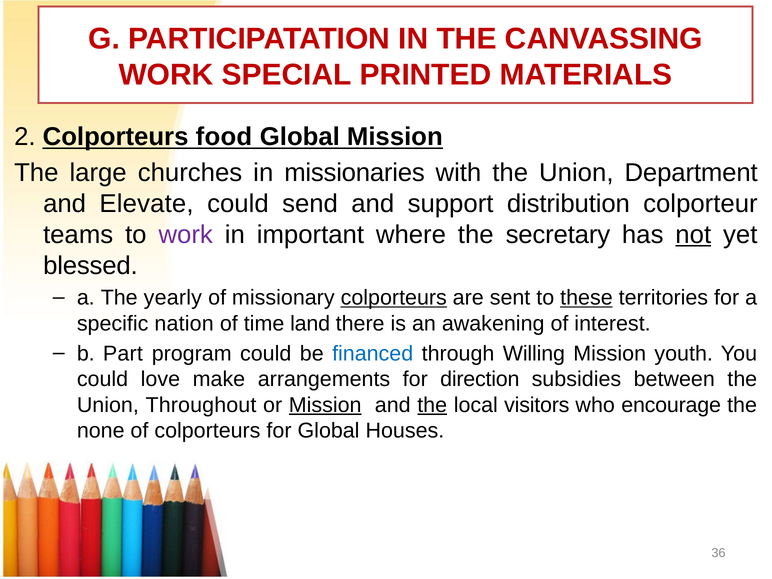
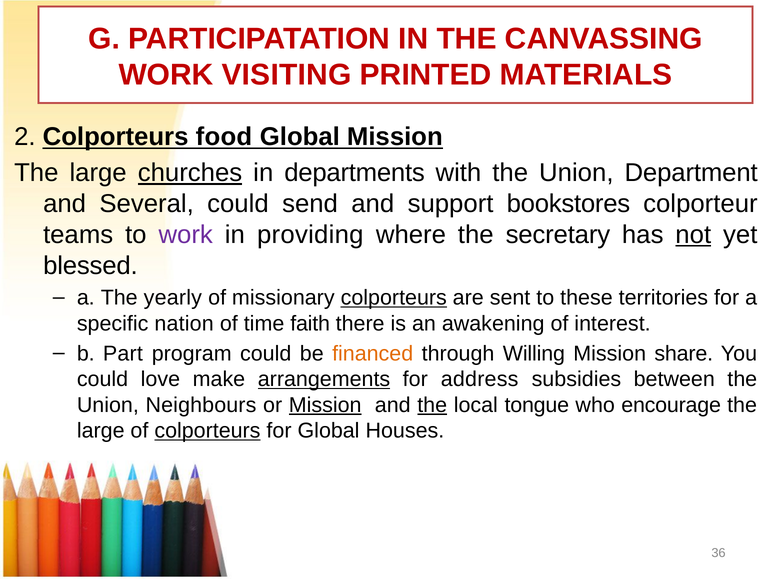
SPECIAL: SPECIAL -> VISITING
churches underline: none -> present
missionaries: missionaries -> departments
Elevate: Elevate -> Several
distribution: distribution -> bookstores
important: important -> providing
these underline: present -> none
land: land -> faith
financed colour: blue -> orange
youth: youth -> share
arrangements underline: none -> present
direction: direction -> address
Throughout: Throughout -> Neighbours
visitors: visitors -> tongue
none at (101, 431): none -> large
colporteurs at (207, 431) underline: none -> present
